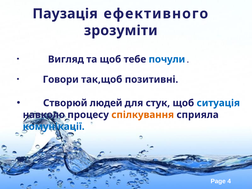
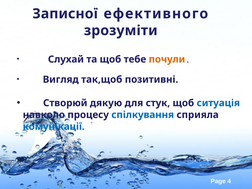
Паузація: Паузація -> Записної
Вигляд: Вигляд -> Слухай
почули colour: blue -> orange
Говори: Говори -> Вигляд
людей: людей -> дякую
спілкування colour: orange -> blue
